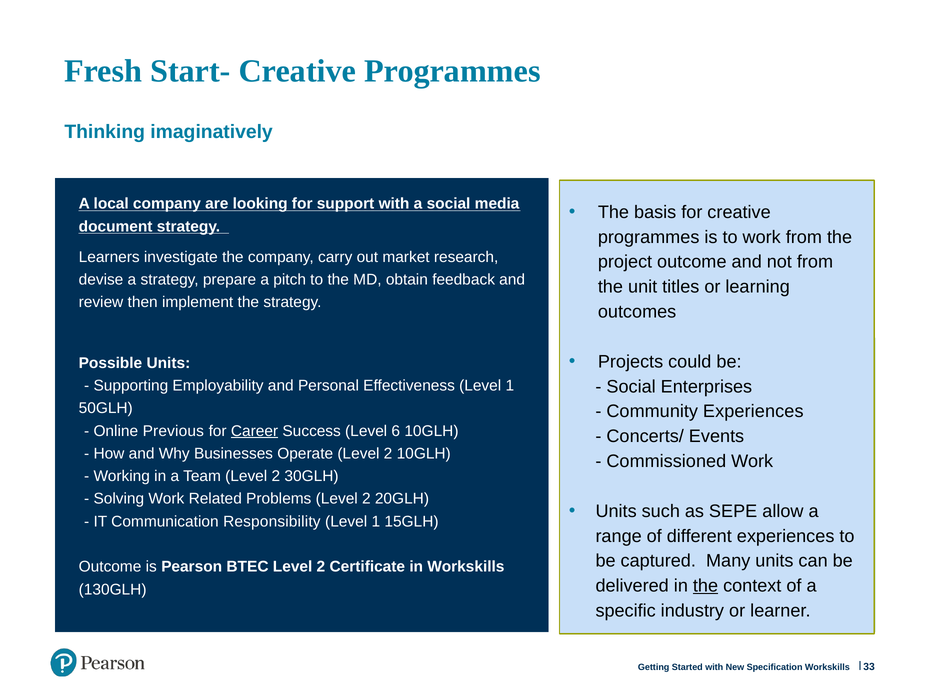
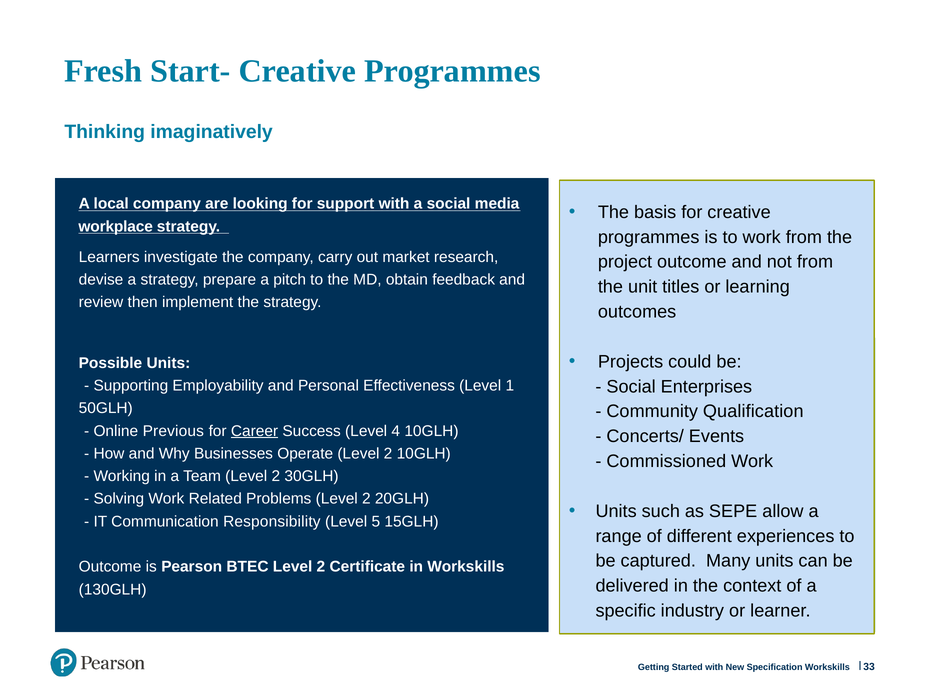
document: document -> workplace
Community Experiences: Experiences -> Qualification
6: 6 -> 4
1 at (376, 521): 1 -> 5
the at (705, 586) underline: present -> none
